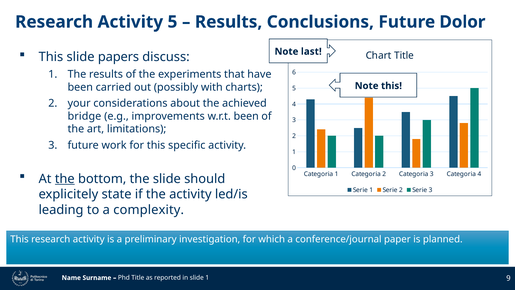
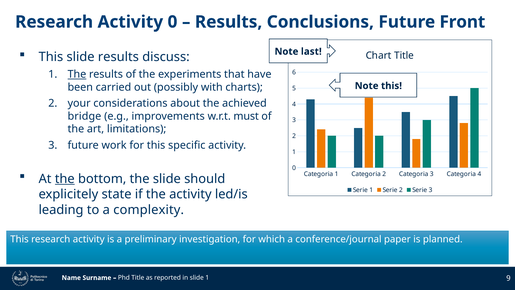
Activity 5: 5 -> 0
Dolor: Dolor -> Front
slide papers: papers -> results
The at (77, 74) underline: none -> present
w.r.t been: been -> must
